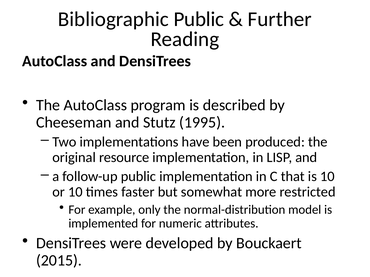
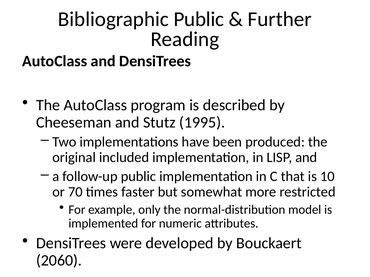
resource: resource -> included
or 10: 10 -> 70
2015: 2015 -> 2060
